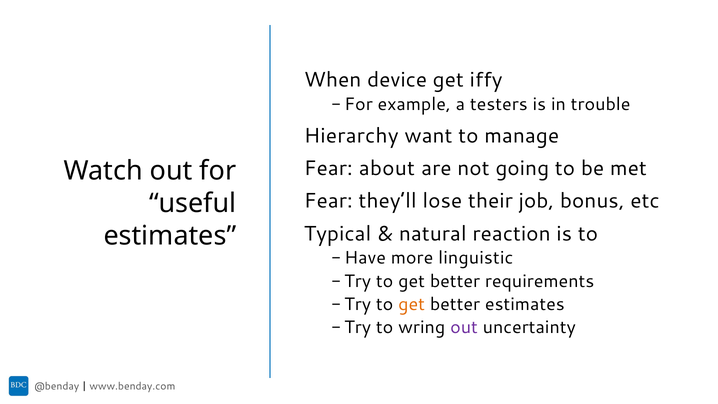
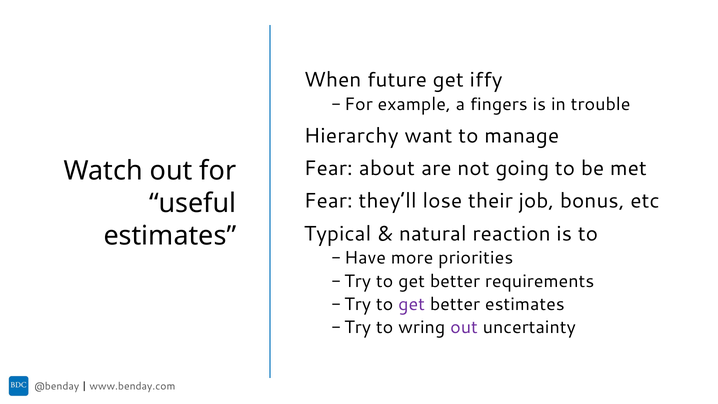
device: device -> future
testers: testers -> fingers
linguistic: linguistic -> priorities
get at (412, 304) colour: orange -> purple
